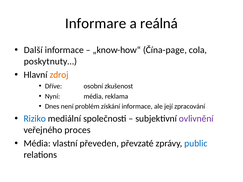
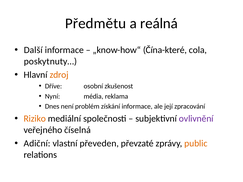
Informare: Informare -> Předmětu
Čína-page: Čína-page -> Čína-které
Riziko colour: blue -> orange
proces: proces -> číselná
Média at (37, 144): Média -> Adiční
public colour: blue -> orange
